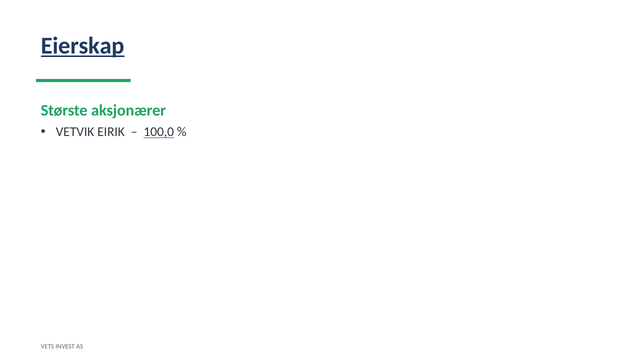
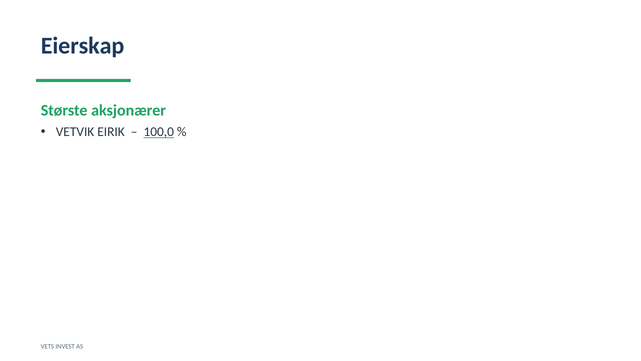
Eierskap underline: present -> none
